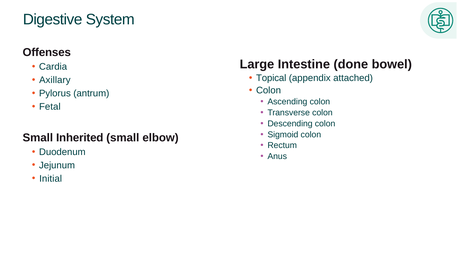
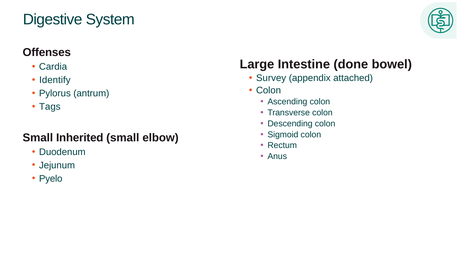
Topical: Topical -> Survey
Axillary: Axillary -> Identify
Fetal: Fetal -> Tags
Initial: Initial -> Pyelo
